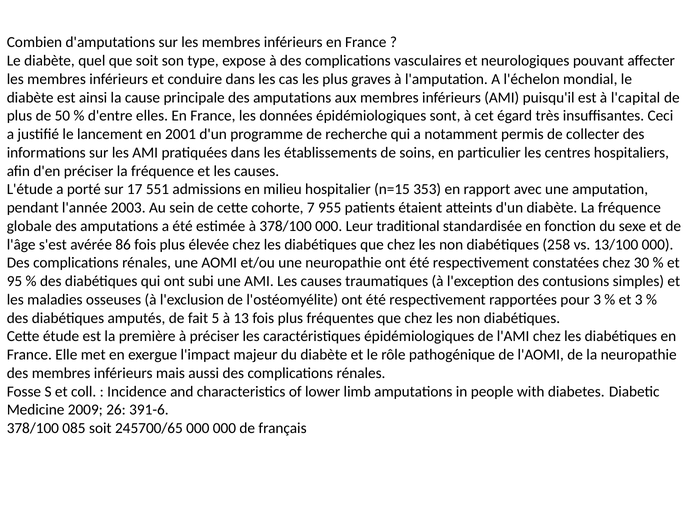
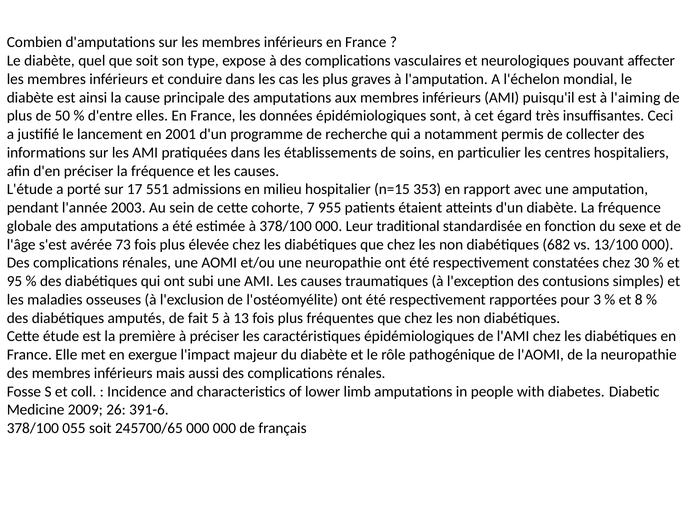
l'capital: l'capital -> l'aiming
86: 86 -> 73
258: 258 -> 682
et 3: 3 -> 8
085: 085 -> 055
